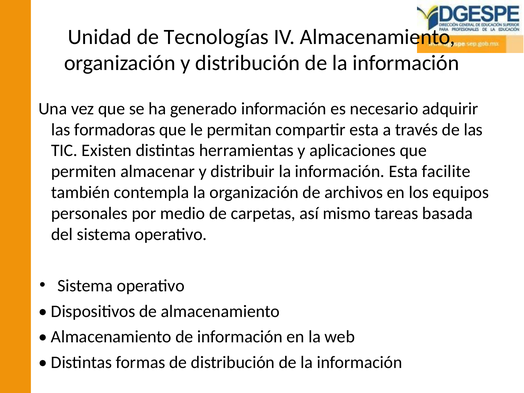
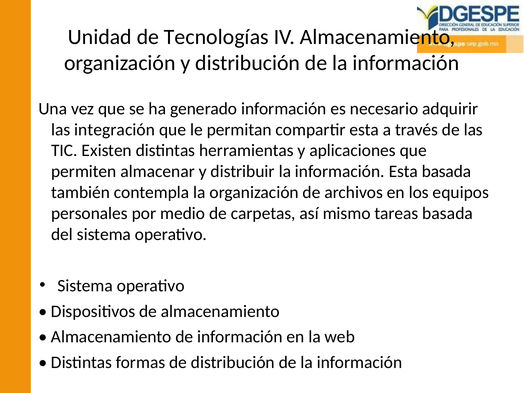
formadoras: formadoras -> integración
Esta facilite: facilite -> basada
